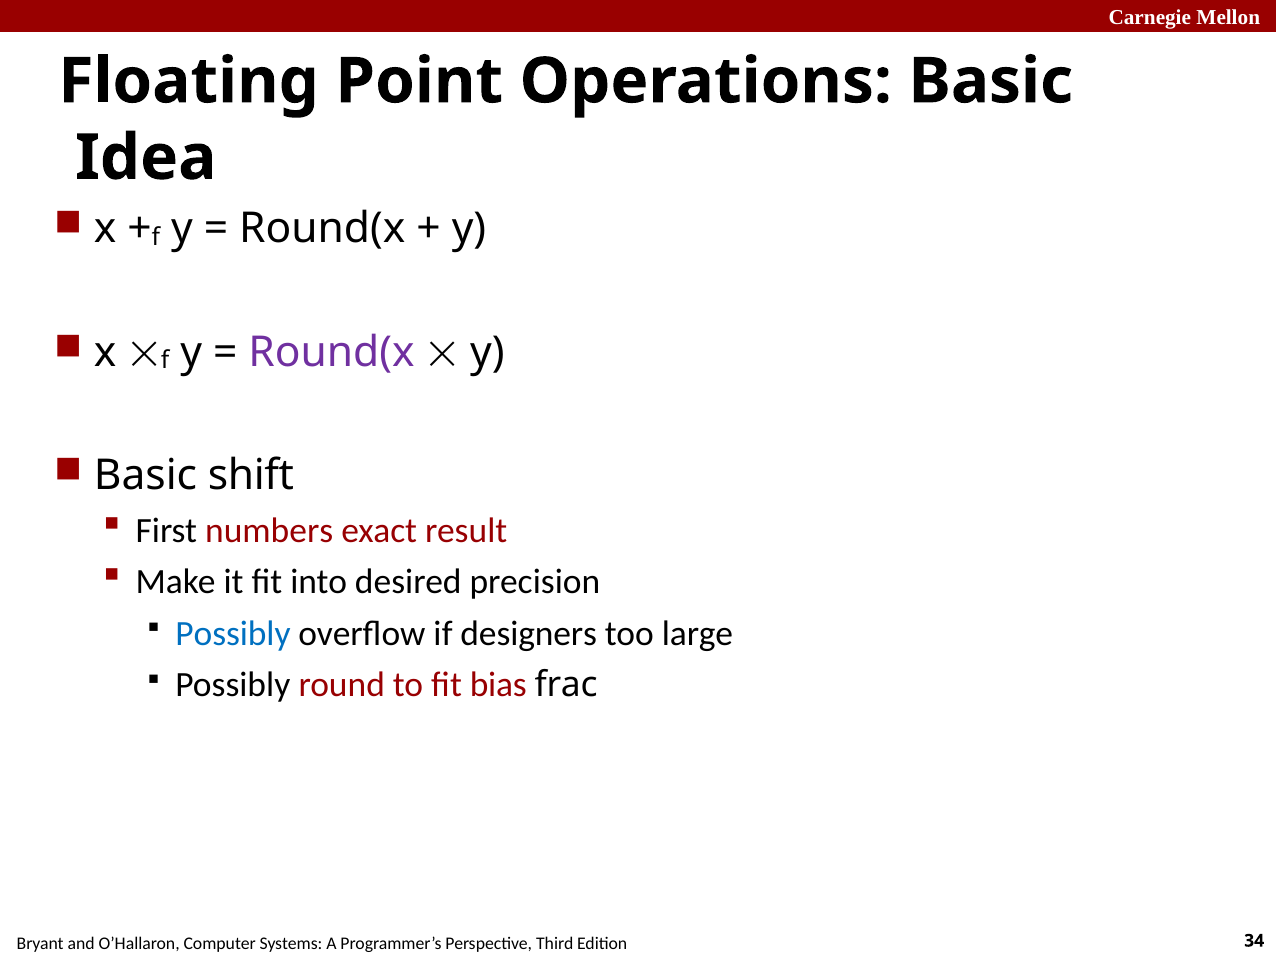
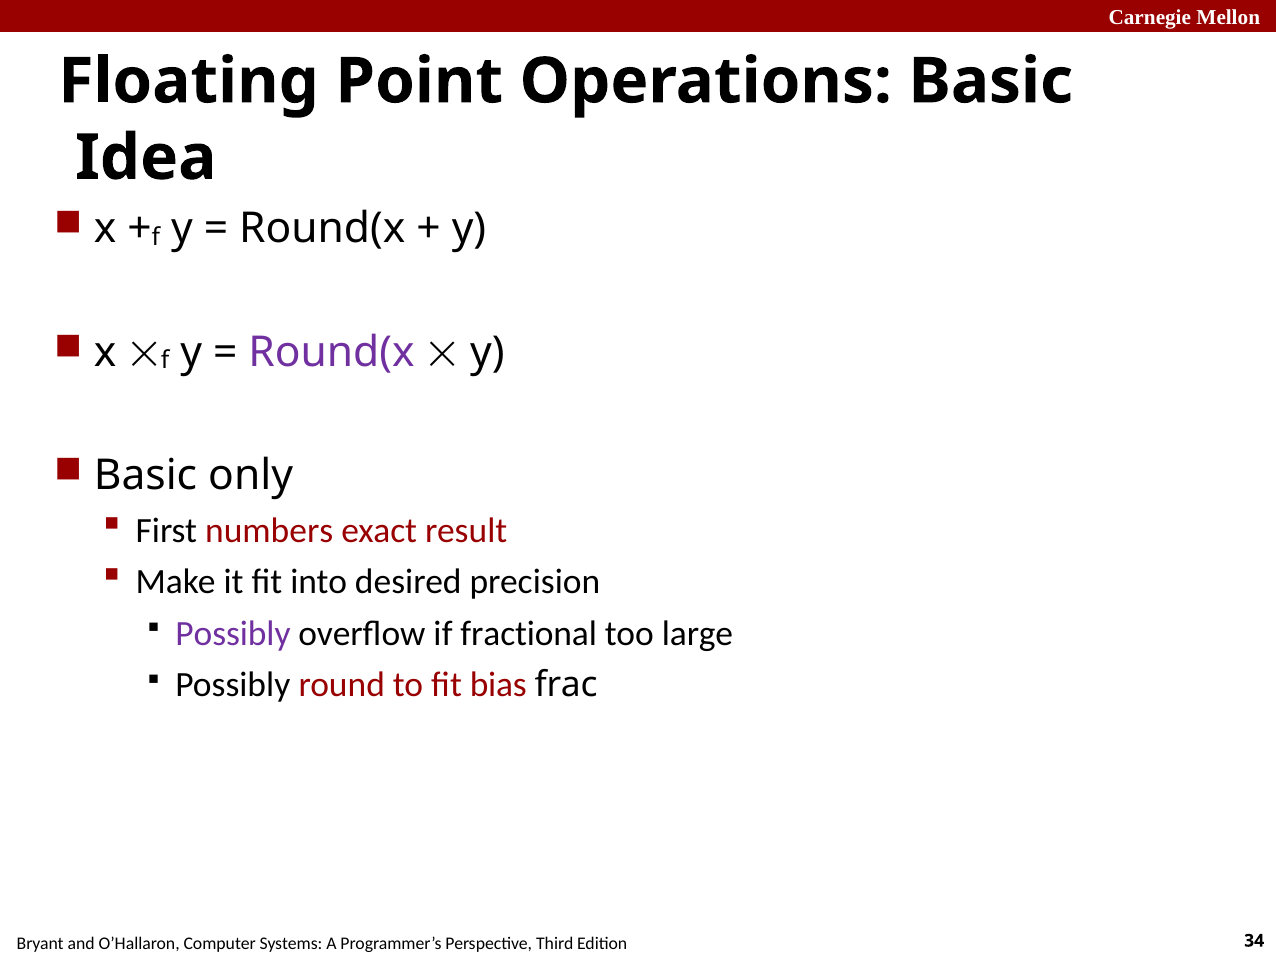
shift: shift -> only
Possibly at (233, 633) colour: blue -> purple
designers: designers -> fractional
